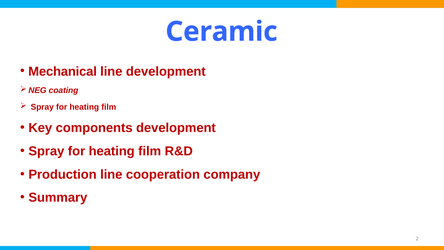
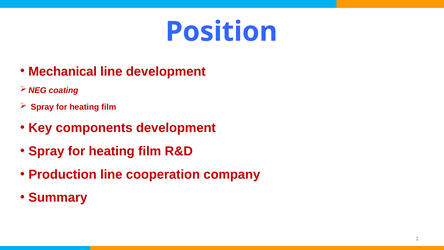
Ceramic: Ceramic -> Position
